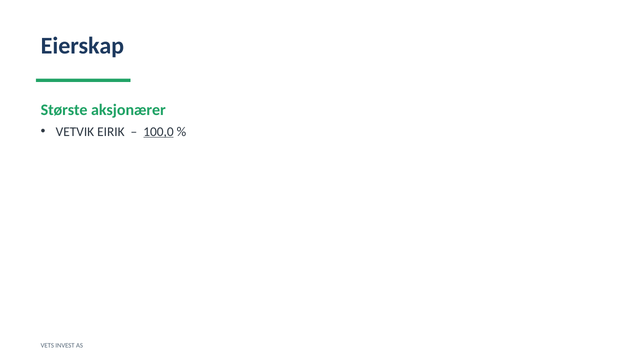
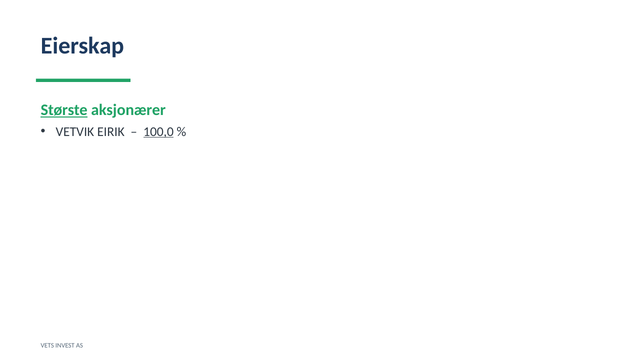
Største underline: none -> present
